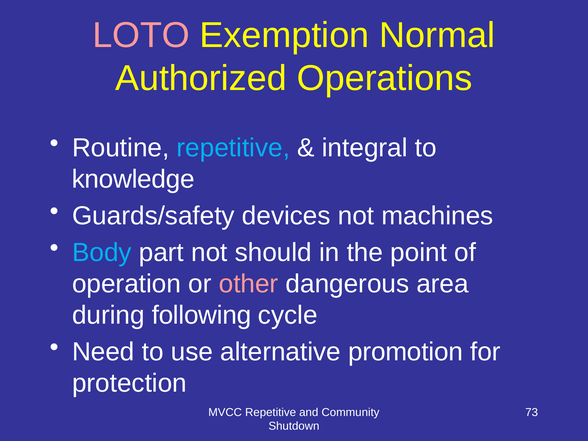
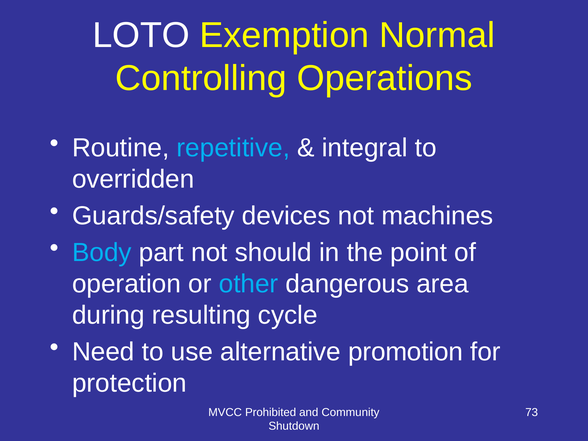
LOTO colour: pink -> white
Authorized: Authorized -> Controlling
knowledge: knowledge -> overridden
other colour: pink -> light blue
following: following -> resulting
MVCC Repetitive: Repetitive -> Prohibited
